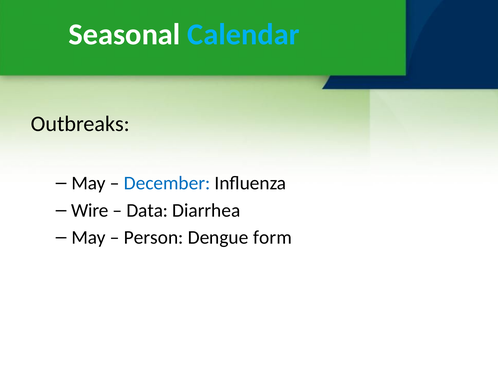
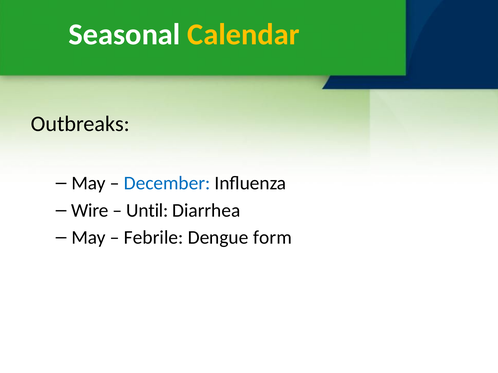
Calendar colour: light blue -> yellow
Data: Data -> Until
Person: Person -> Febrile
